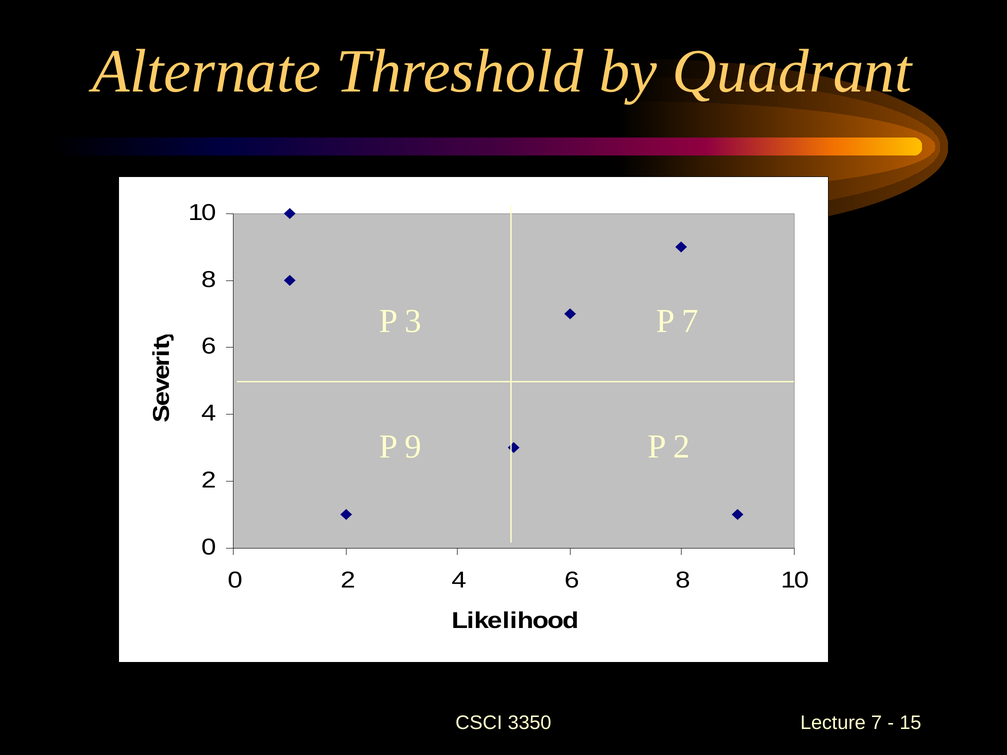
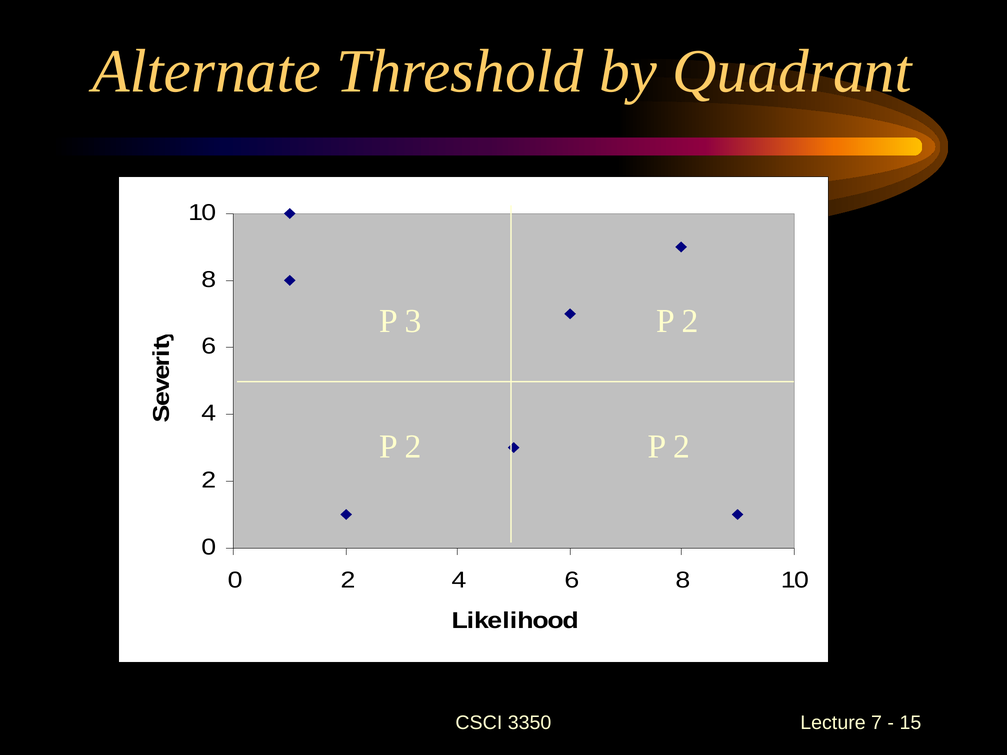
7 at (690, 321): 7 -> 2
9 at (413, 447): 9 -> 2
